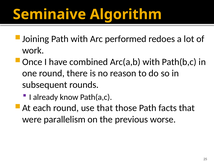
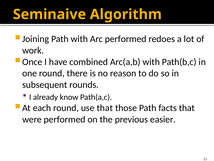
were parallelism: parallelism -> performed
worse: worse -> easier
